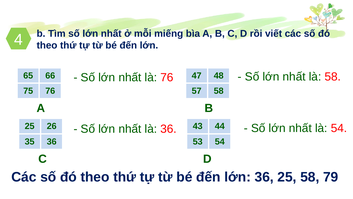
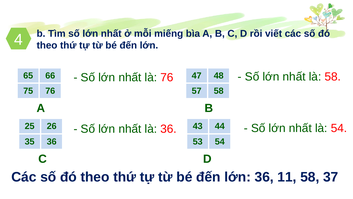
36 25: 25 -> 11
79: 79 -> 37
